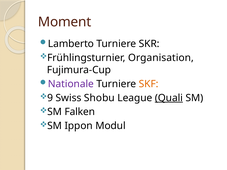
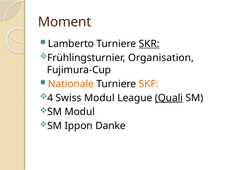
SKR underline: none -> present
Nationale colour: purple -> orange
9: 9 -> 4
Swiss Shobu: Shobu -> Modul
SM Falken: Falken -> Modul
Modul: Modul -> Danke
